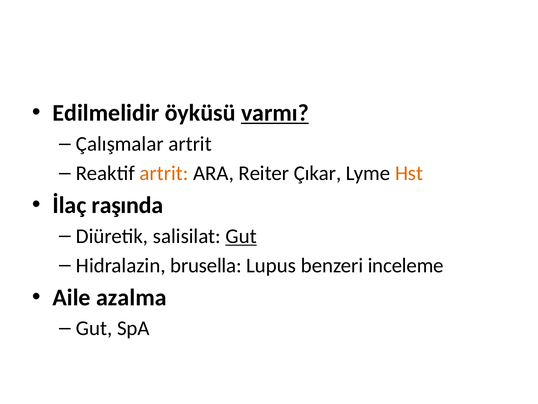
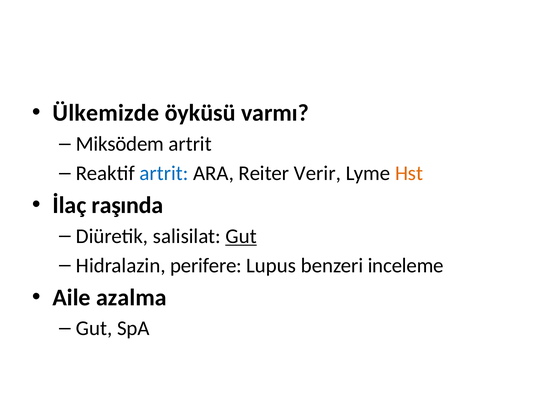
Edilmelidir: Edilmelidir -> Ülkemizde
varmı underline: present -> none
Çalışmalar: Çalışmalar -> Miksödem
artrit at (164, 173) colour: orange -> blue
Çıkar: Çıkar -> Verir
brusella: brusella -> perifere
